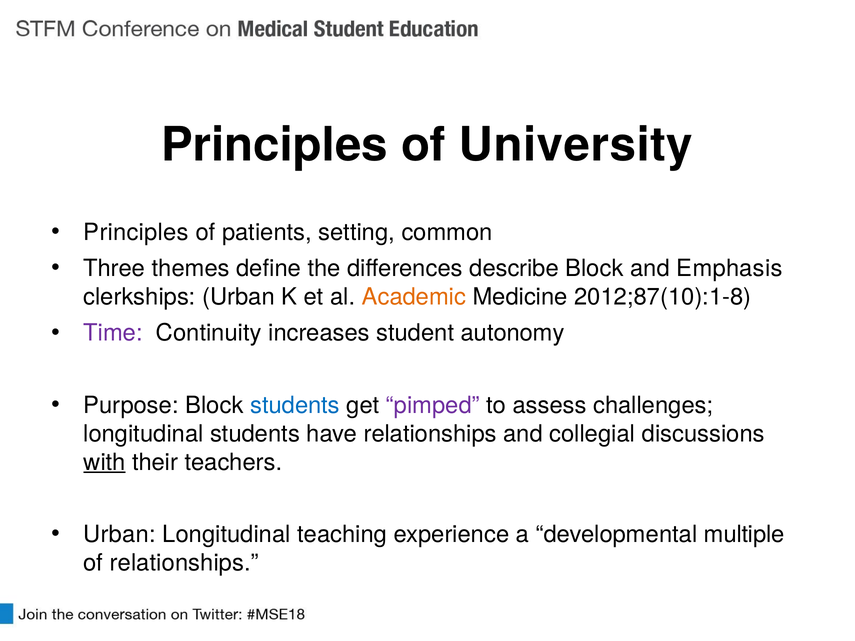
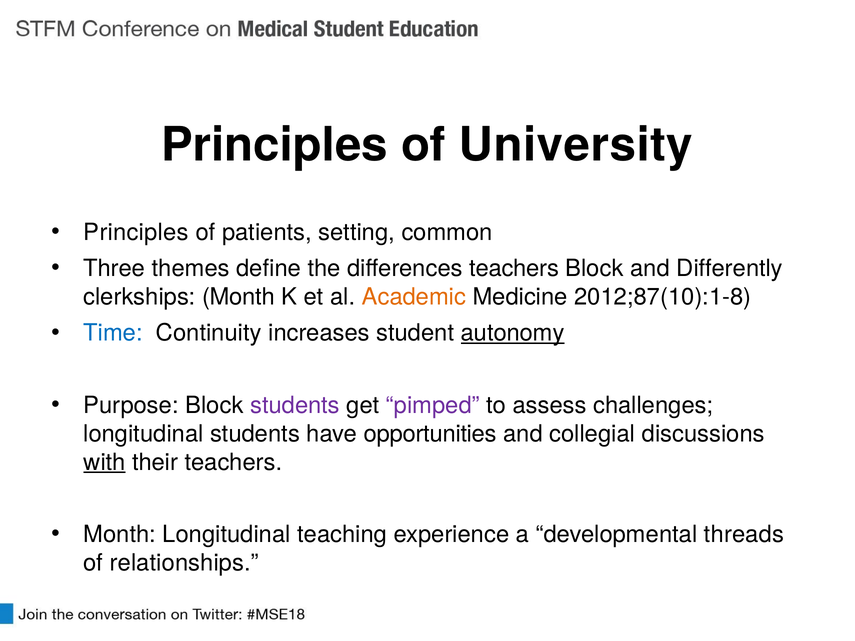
differences describe: describe -> teachers
Emphasis: Emphasis -> Differently
clerkships Urban: Urban -> Month
Time colour: purple -> blue
autonomy underline: none -> present
students at (295, 405) colour: blue -> purple
have relationships: relationships -> opportunities
Urban at (120, 535): Urban -> Month
multiple: multiple -> threads
